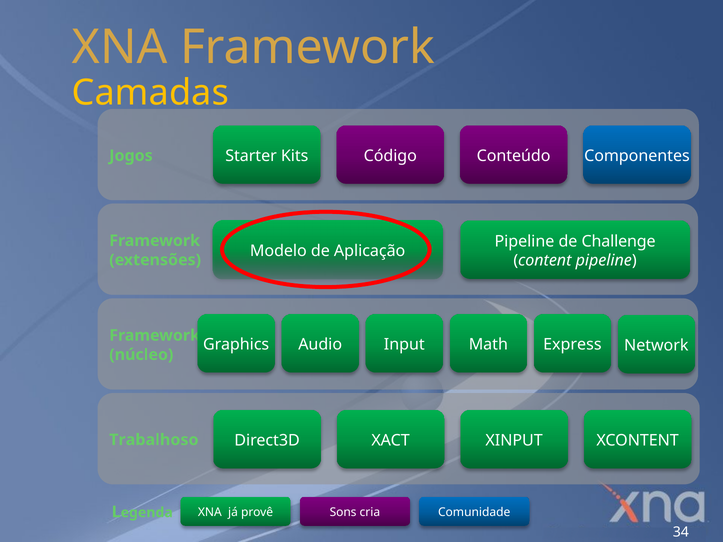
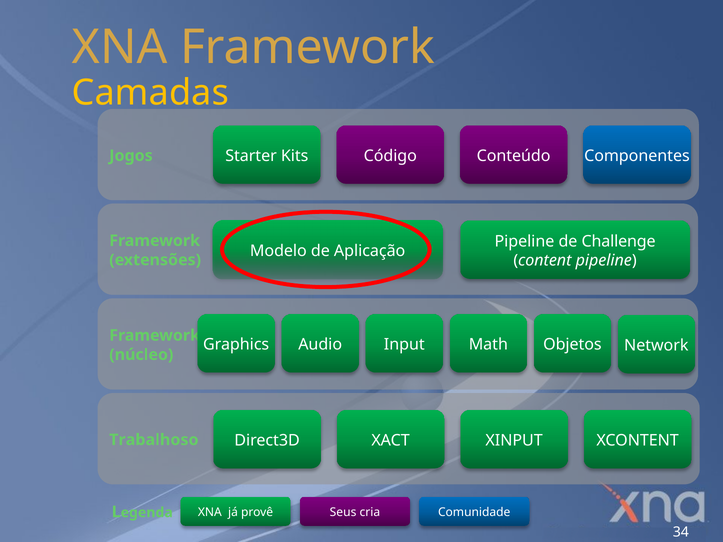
Express: Express -> Objetos
Sons: Sons -> Seus
